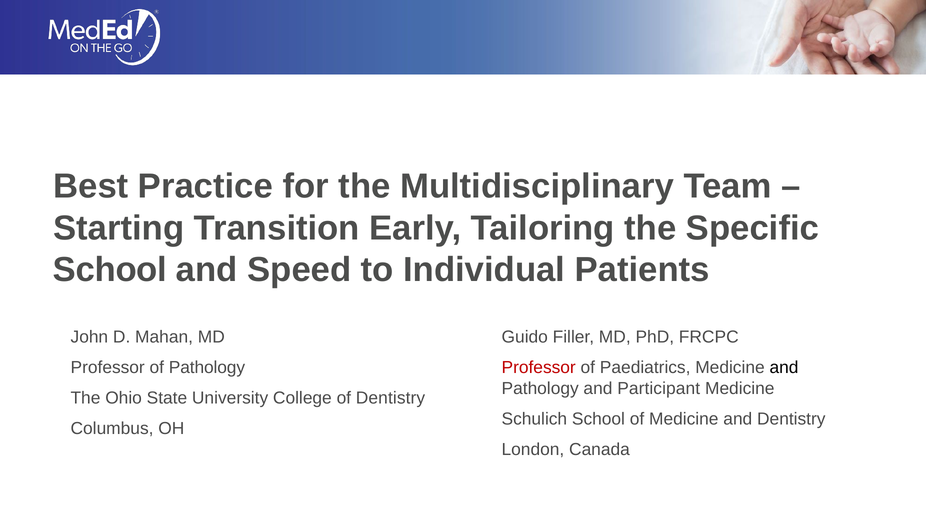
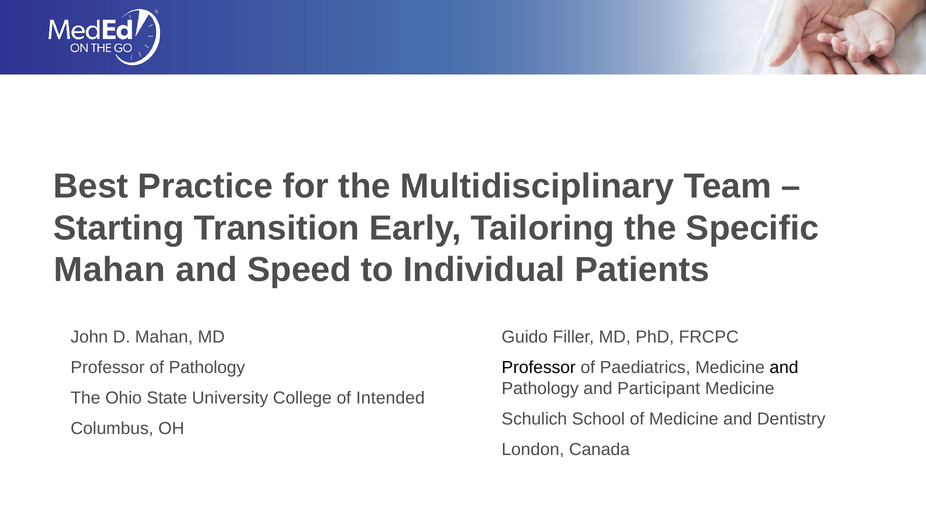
School at (110, 270): School -> Mahan
Professor at (539, 367) colour: red -> black
of Dentistry: Dentistry -> Intended
